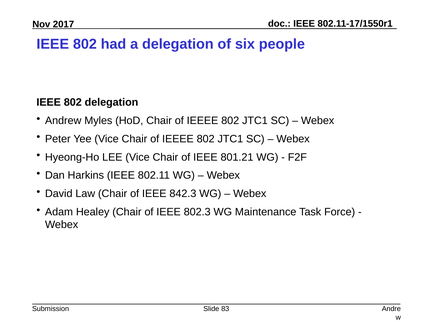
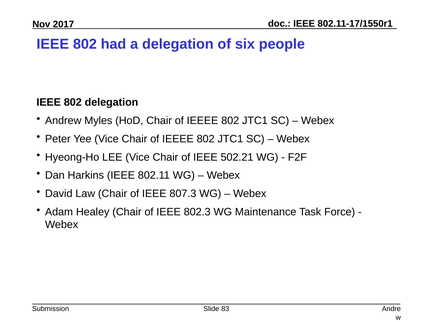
801.21: 801.21 -> 502.21
842.3: 842.3 -> 807.3
